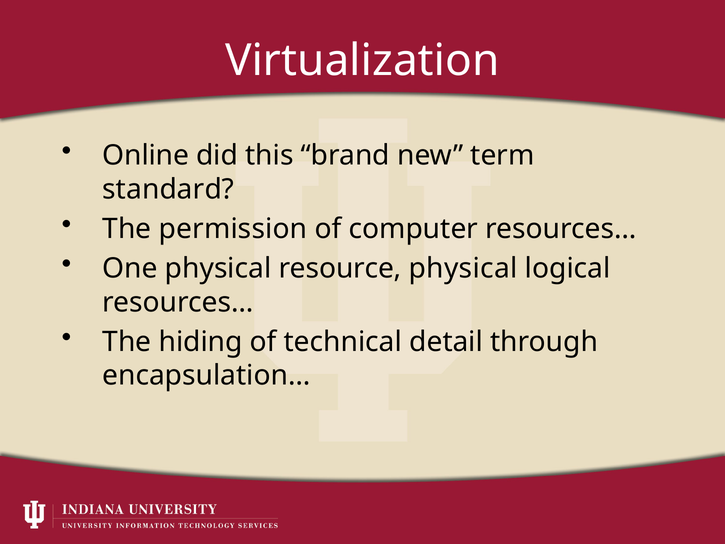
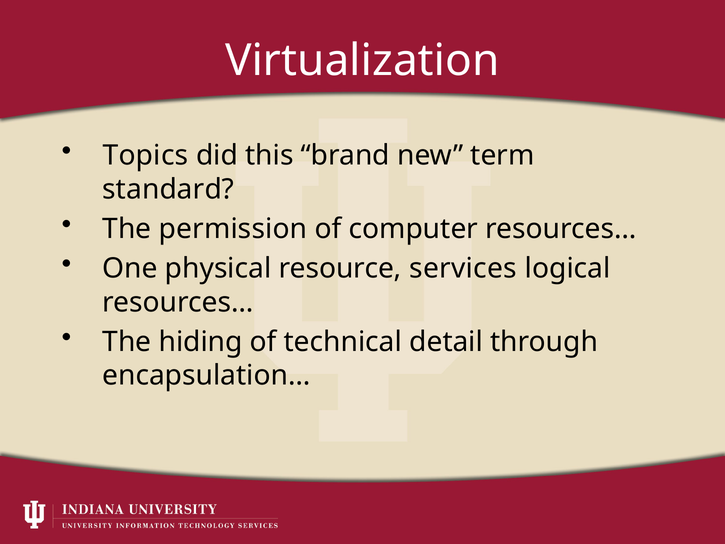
Online: Online -> Topics
resource physical: physical -> services
